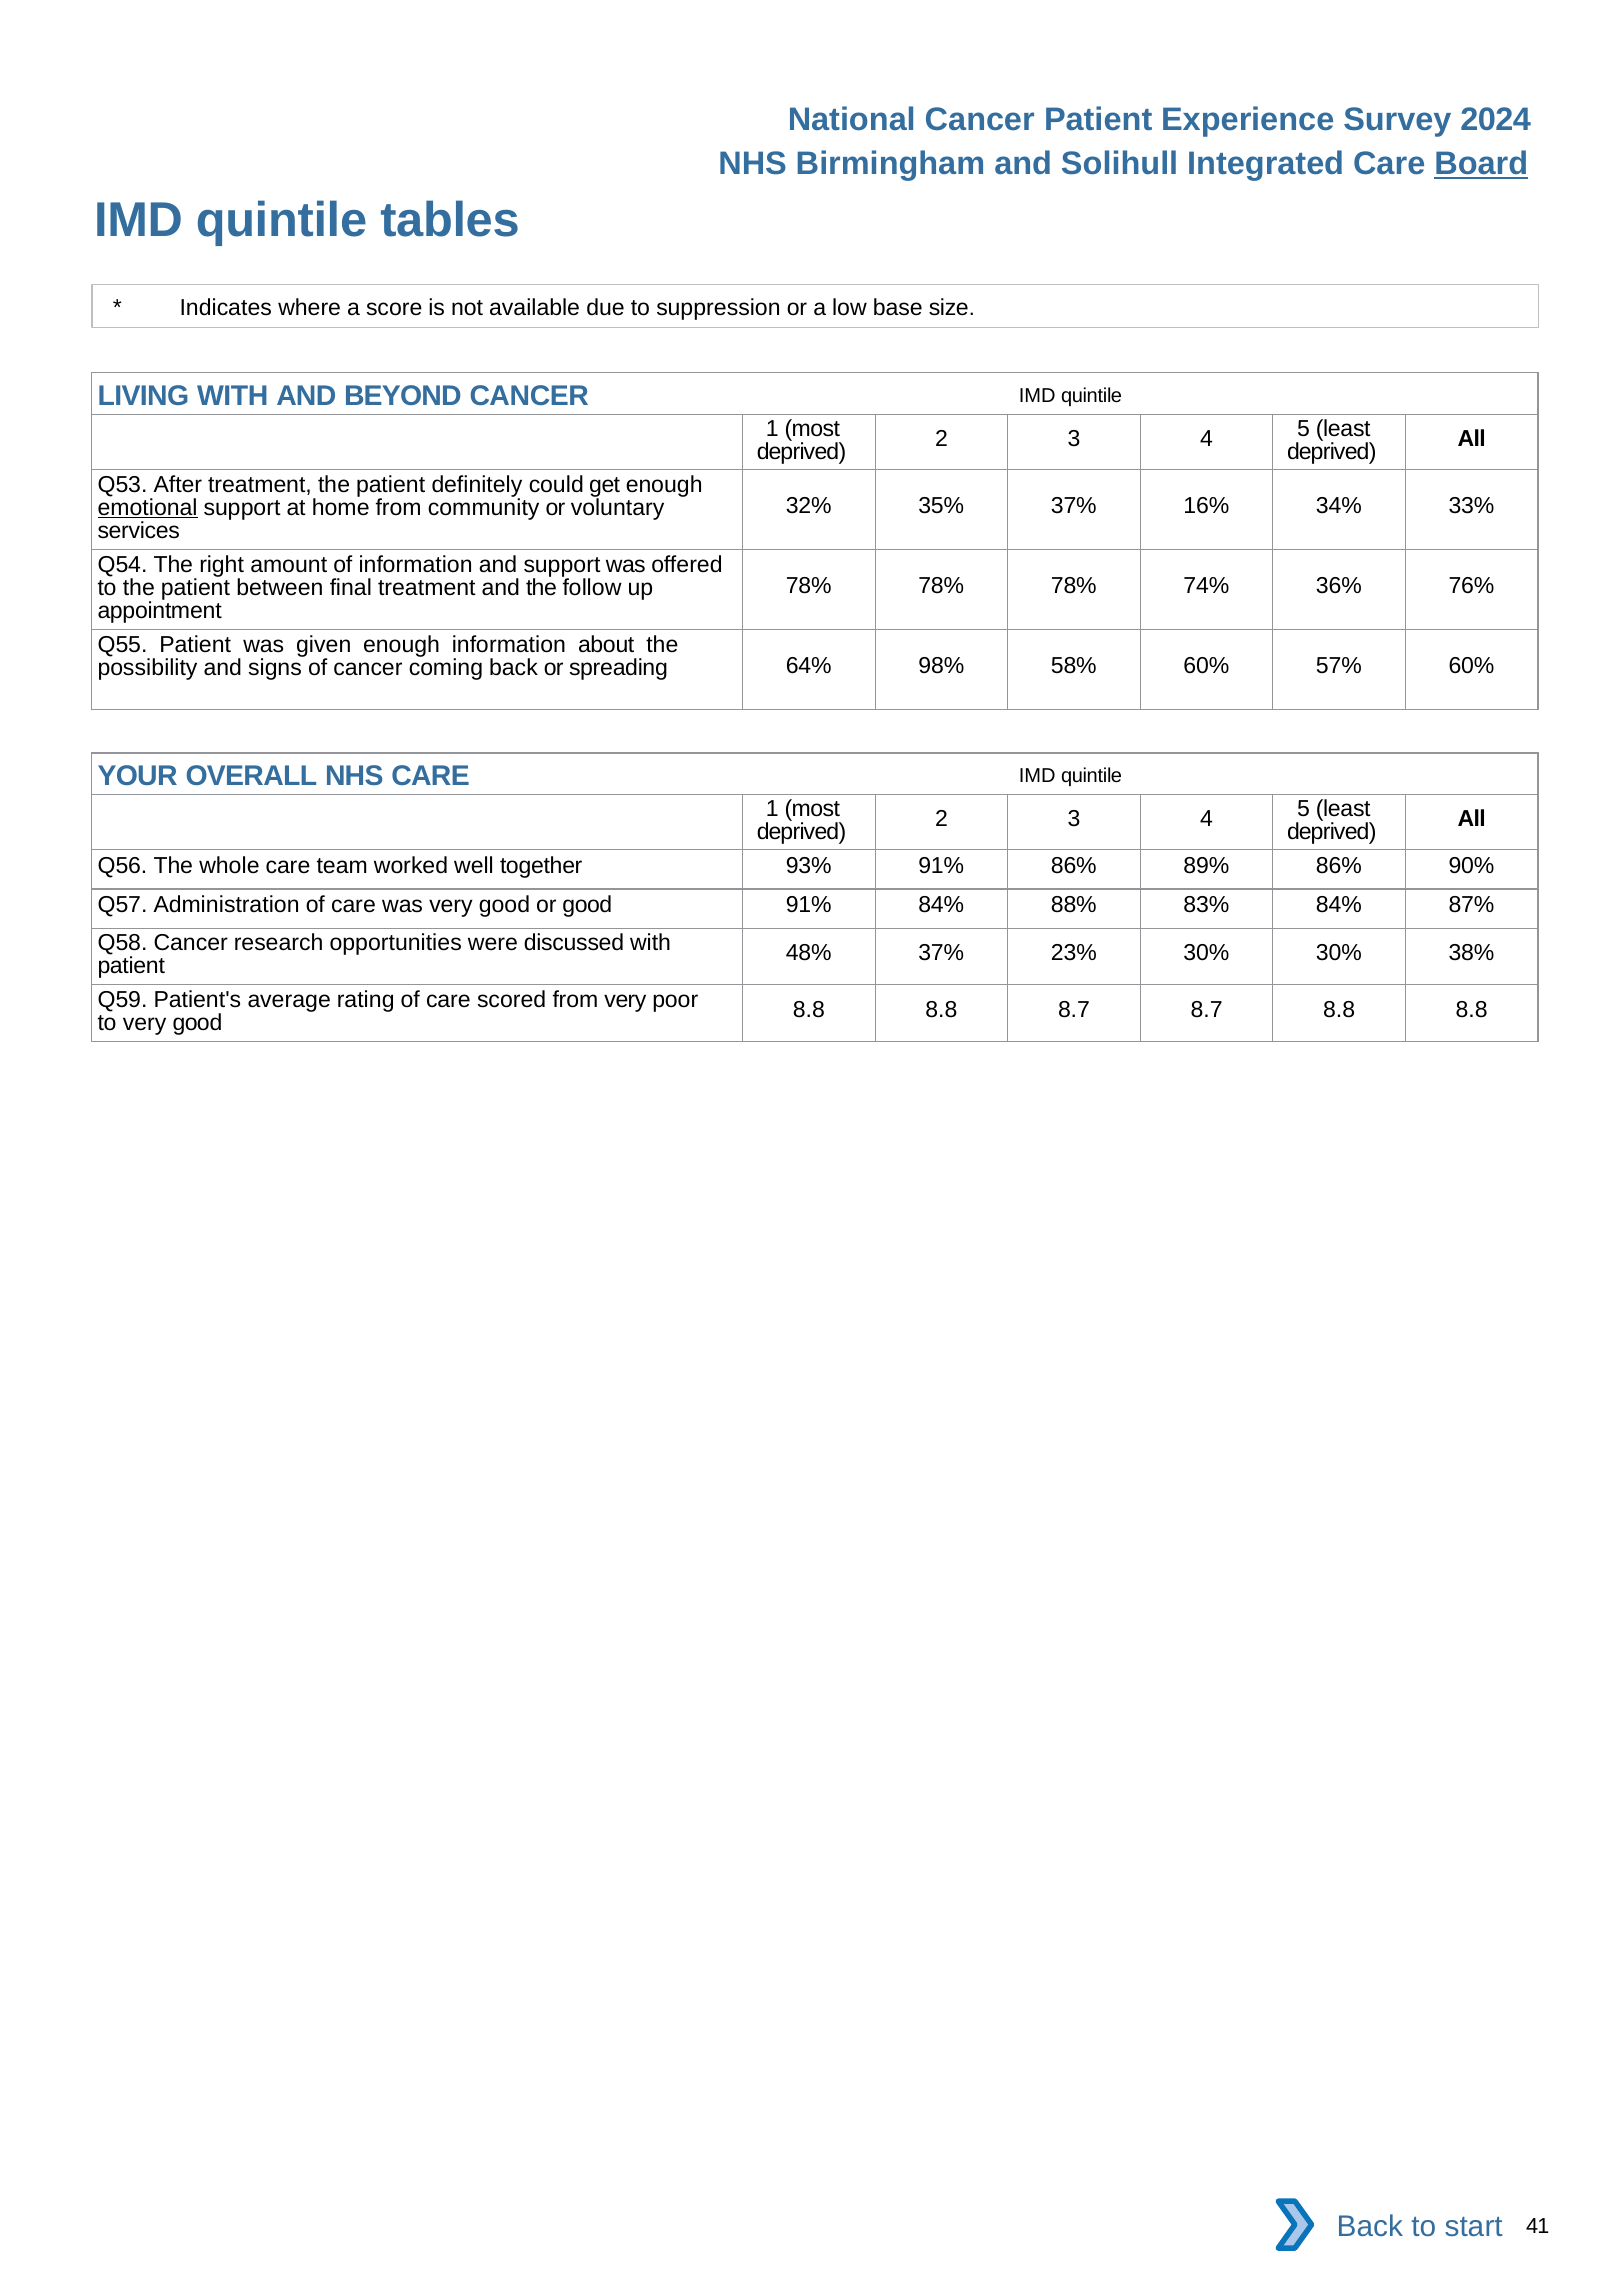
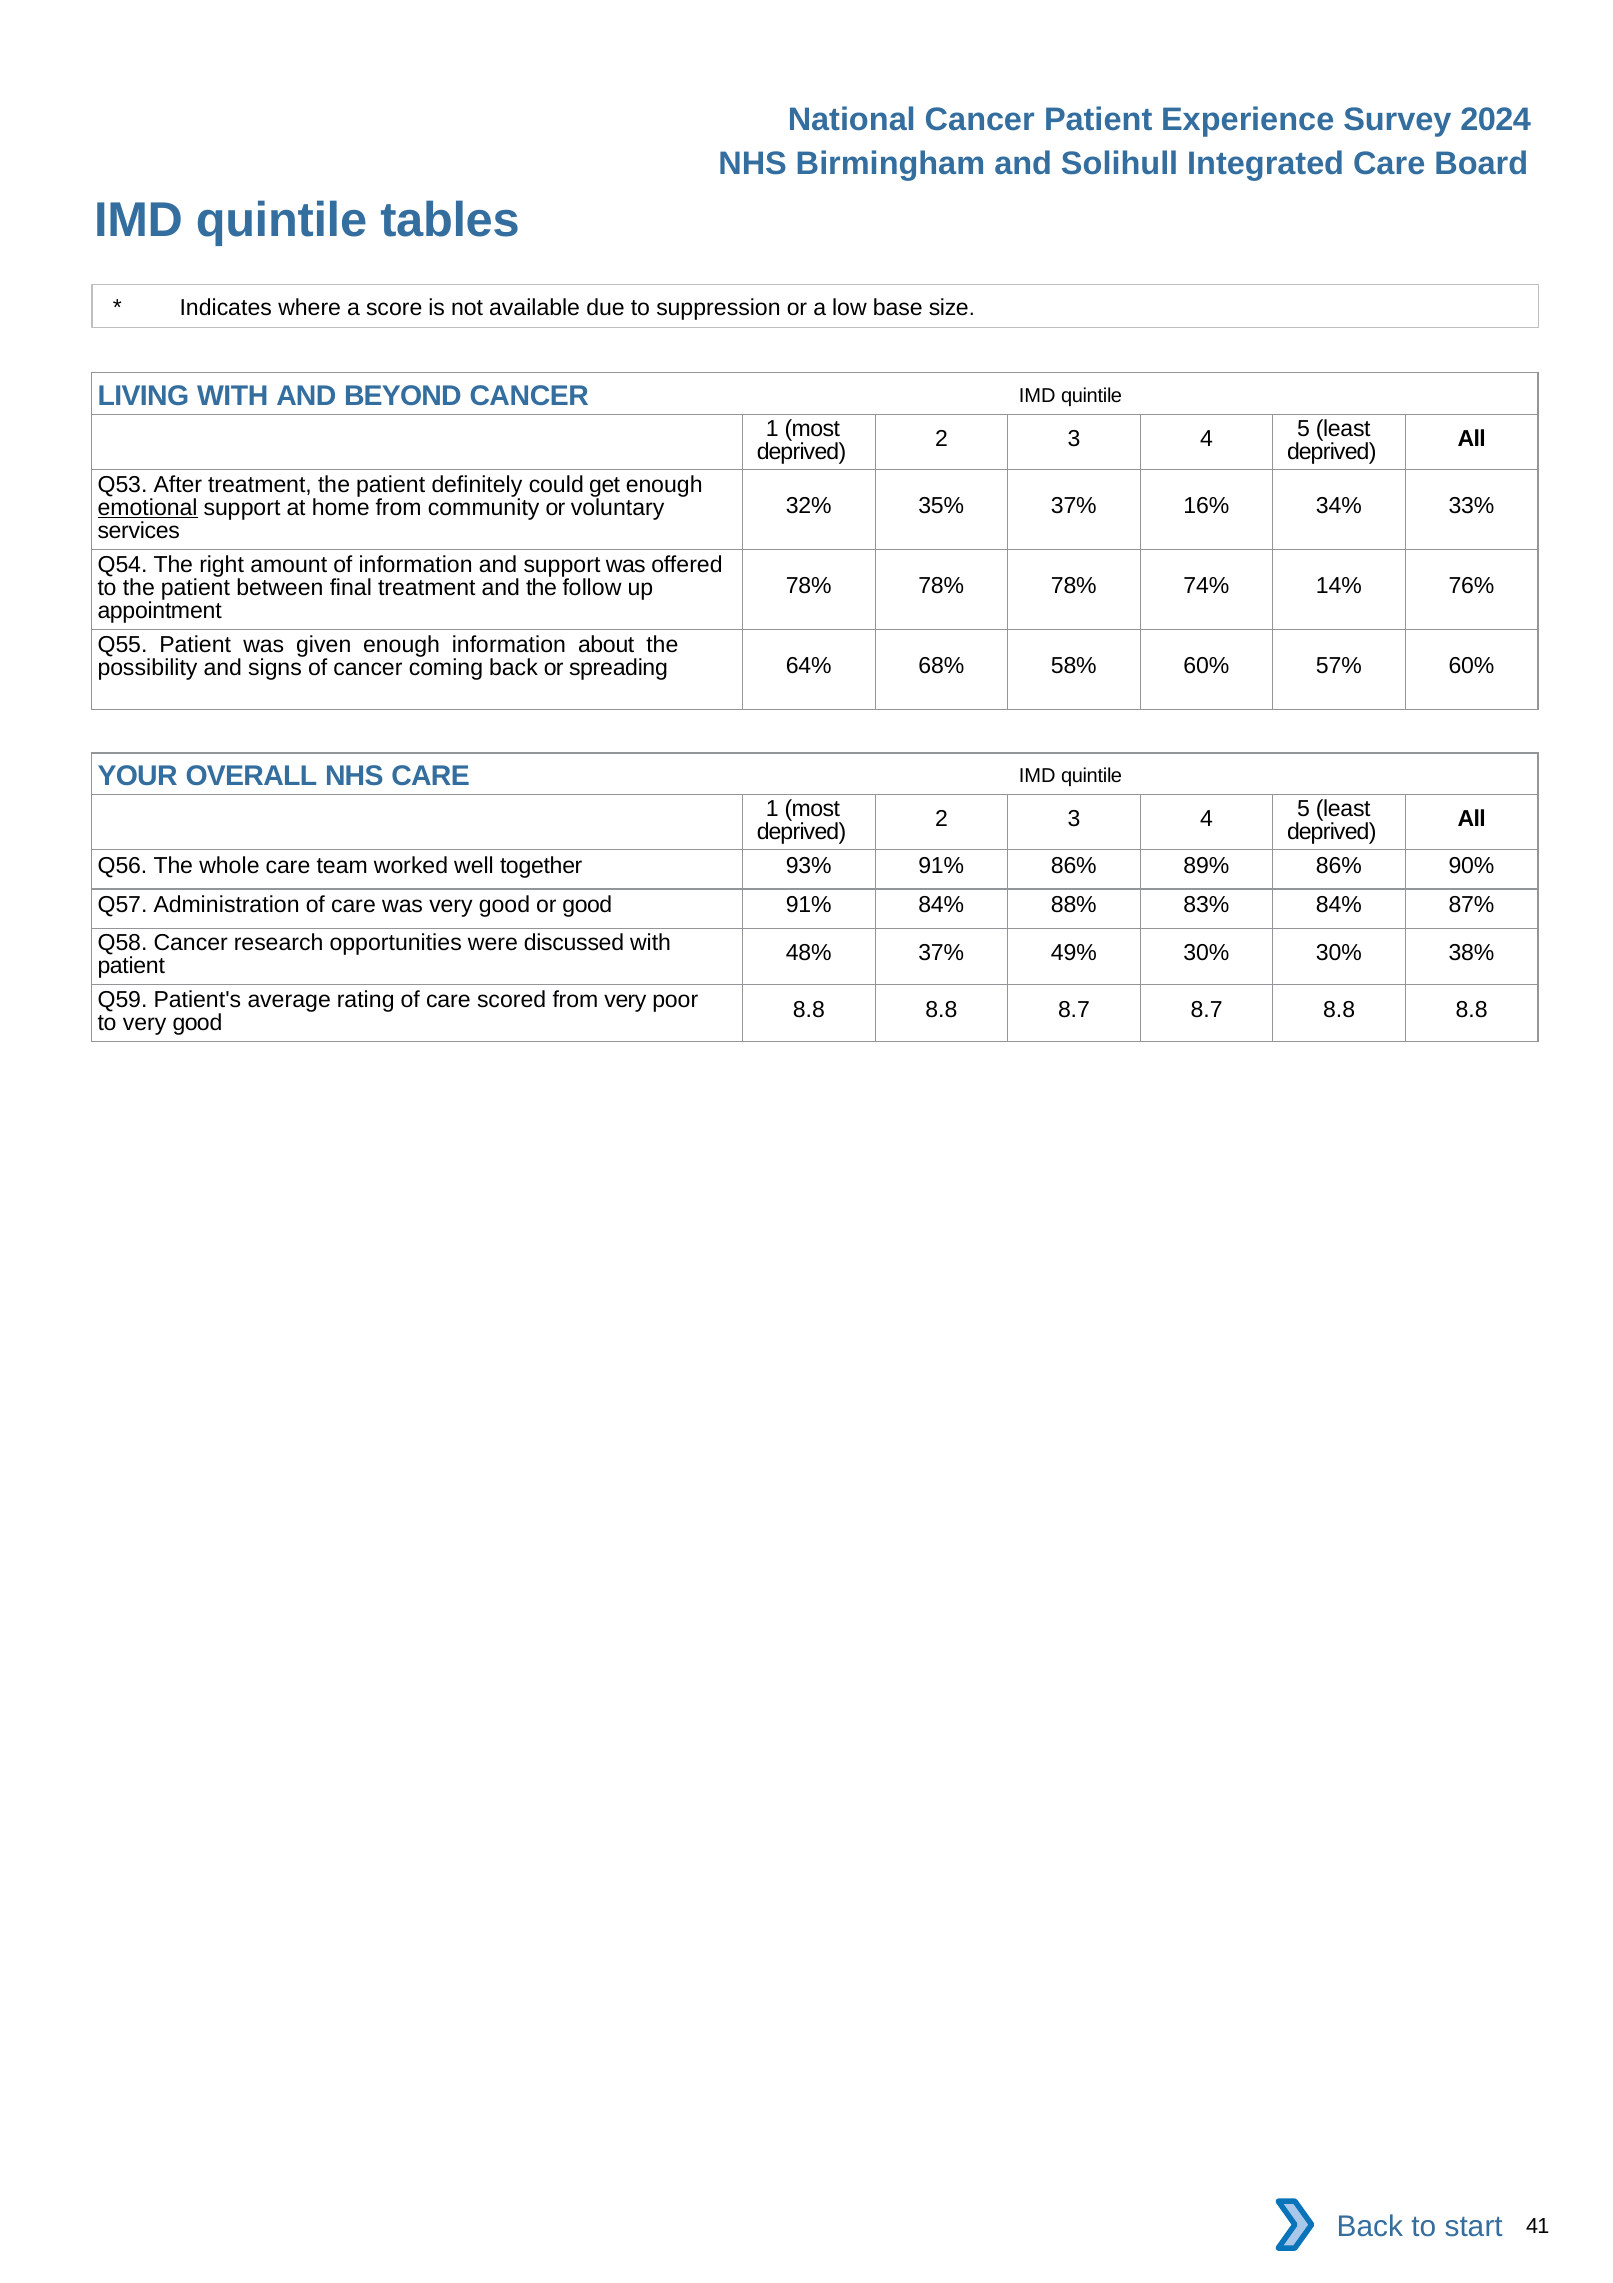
Board underline: present -> none
36%: 36% -> 14%
98%: 98% -> 68%
23%: 23% -> 49%
